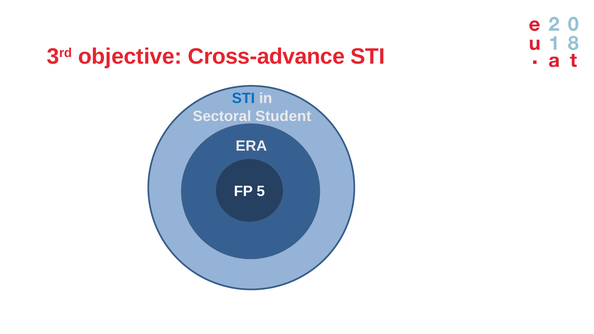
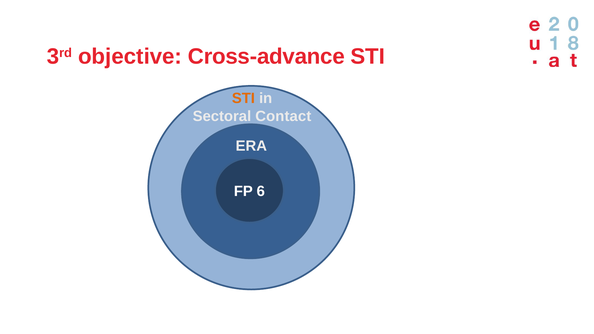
STI at (243, 98) colour: blue -> orange
Student: Student -> Contact
5: 5 -> 6
